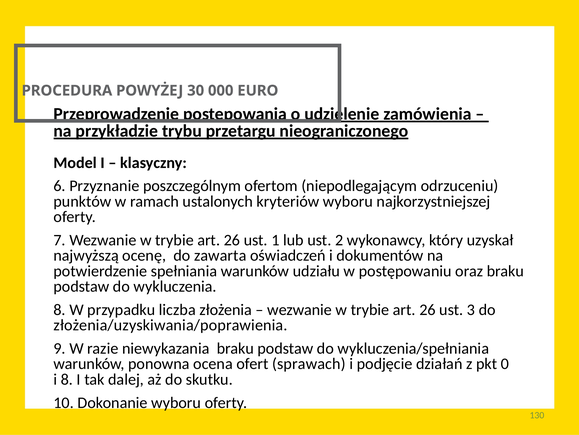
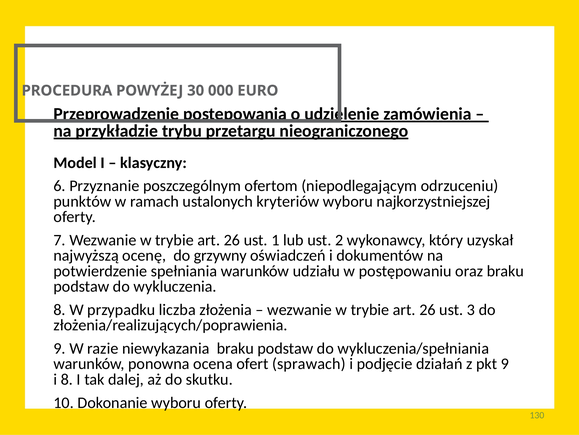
zawarta: zawarta -> grzywny
złożenia/uzyskiwania/poprawienia: złożenia/uzyskiwania/poprawienia -> złożenia/realizujących/poprawienia
pkt 0: 0 -> 9
